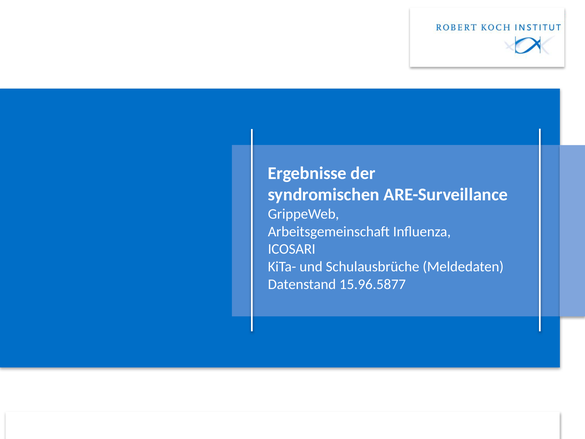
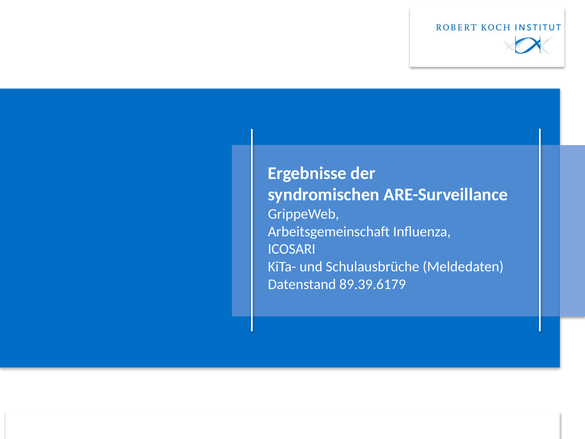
15.96.5877: 15.96.5877 -> 89.39.6179
